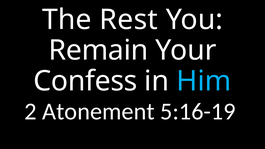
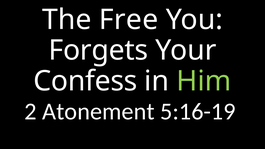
Rest: Rest -> Free
Remain: Remain -> Forgets
Him colour: light blue -> light green
